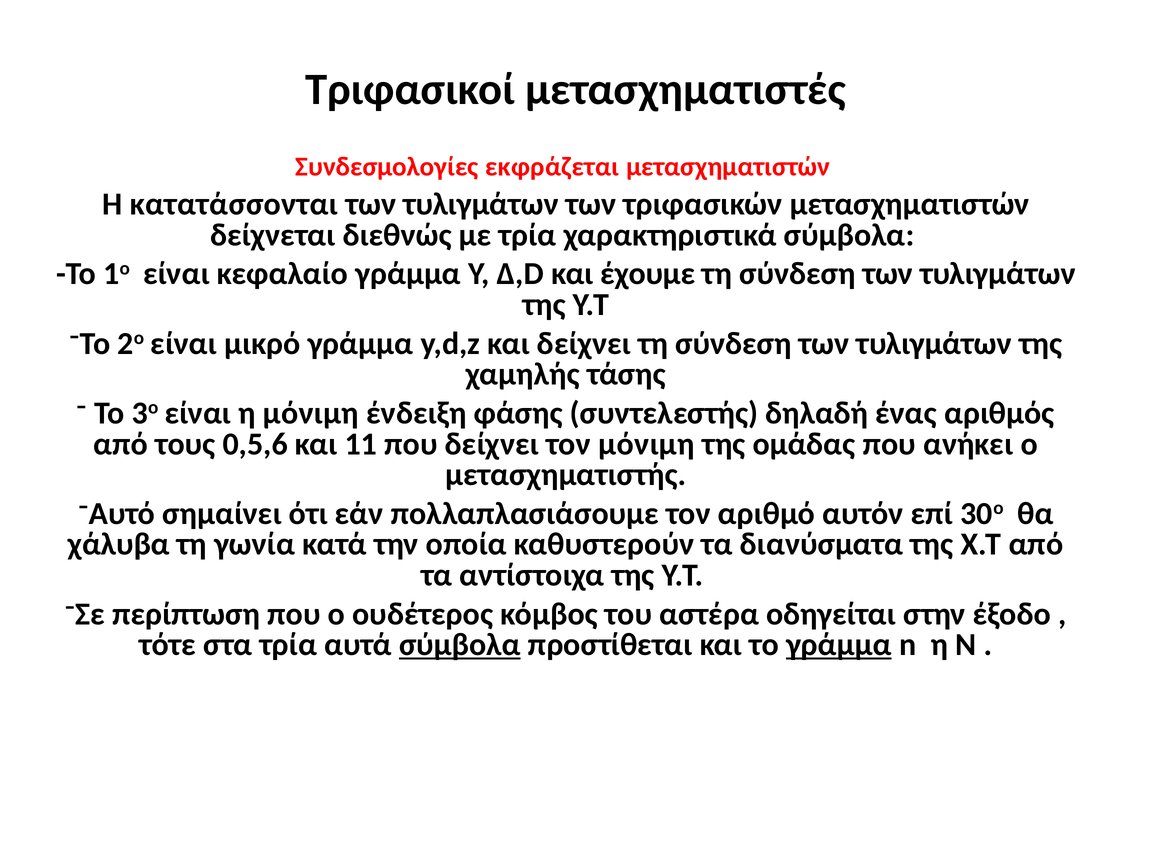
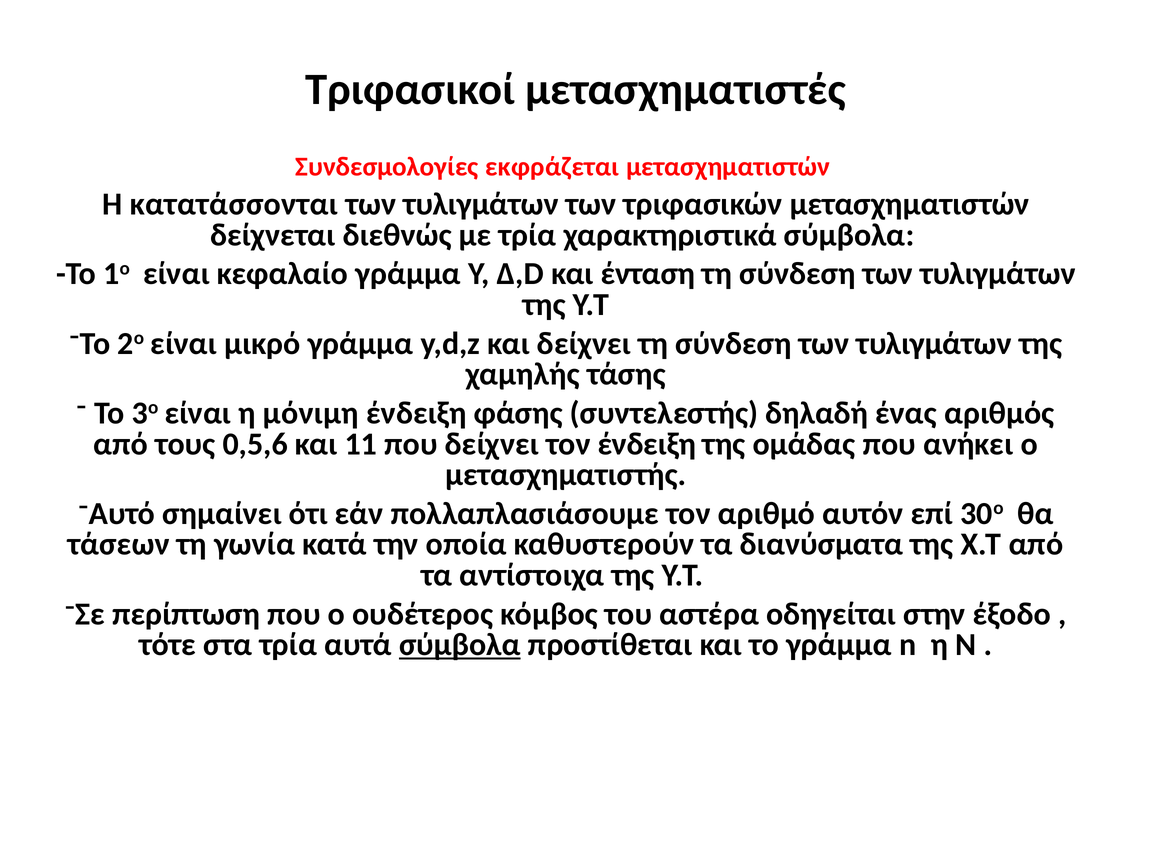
έχουμε: έχουμε -> ένταση
τον μόνιμη: μόνιμη -> ένδειξη
χάλυβα: χάλυβα -> τάσεων
γράμμα at (839, 644) underline: present -> none
